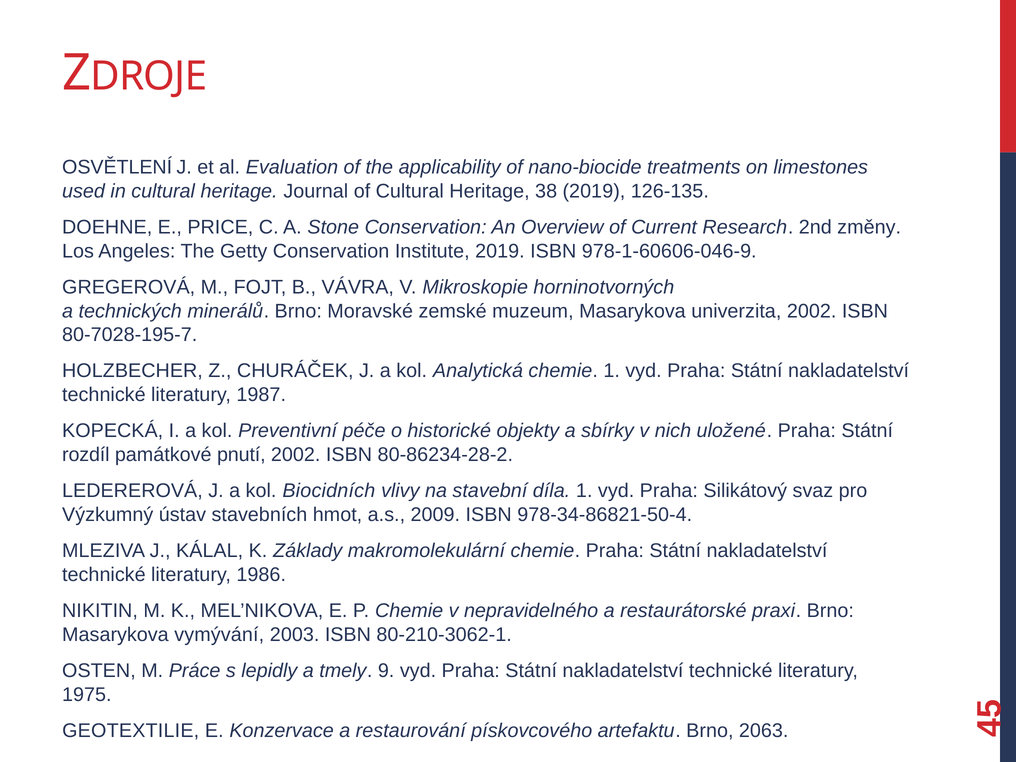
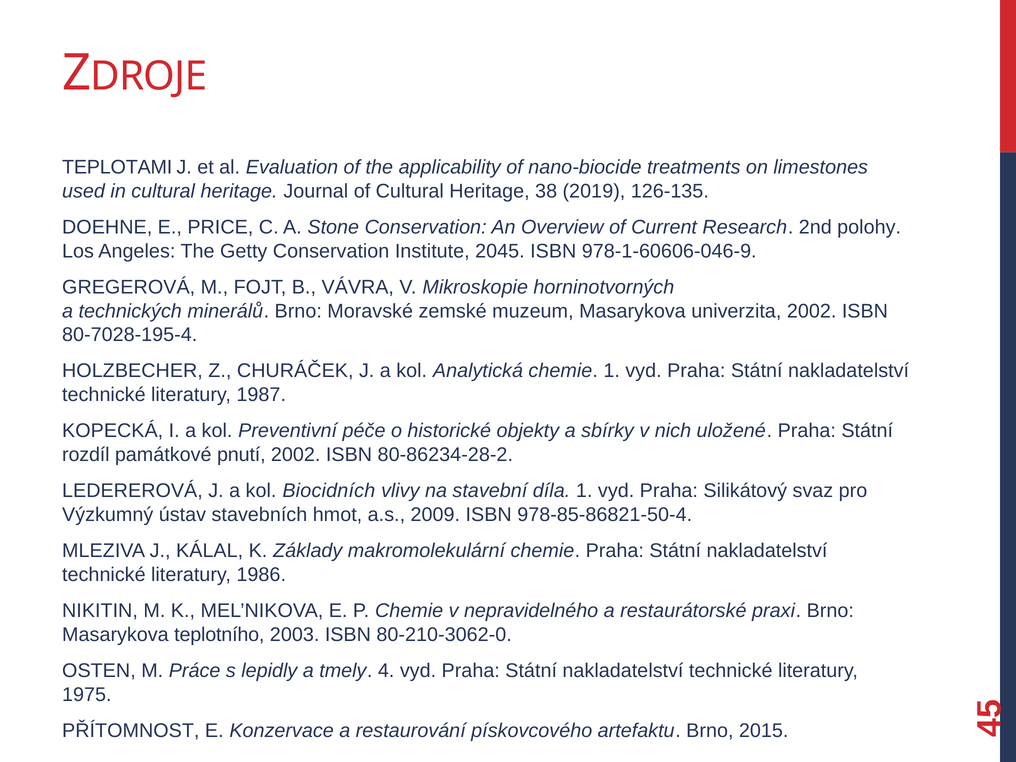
OSVĚTLENÍ: OSVĚTLENÍ -> TEPLOTAMI
změny: změny -> polohy
Institute 2019: 2019 -> 2045
80-7028-195-7: 80-7028-195-7 -> 80-7028-195-4
978-34-86821-50-4: 978-34-86821-50-4 -> 978-85-86821-50-4
vymývání: vymývání -> teplotního
80-210-3062-1: 80-210-3062-1 -> 80-210-3062-0
tmely 9: 9 -> 4
GEOTEXTILIE: GEOTEXTILIE -> PŘÍTOMNOST
2063: 2063 -> 2015
